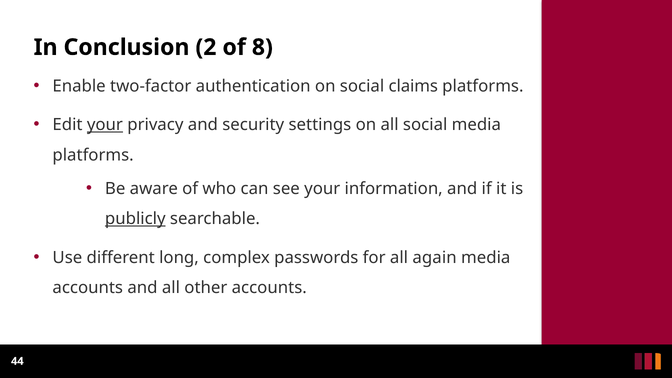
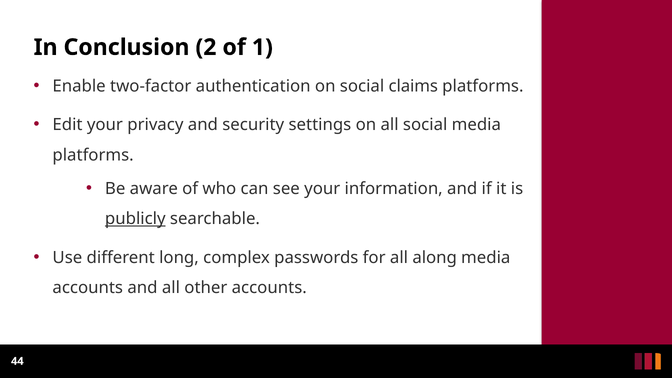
8: 8 -> 1
your at (105, 125) underline: present -> none
again: again -> along
